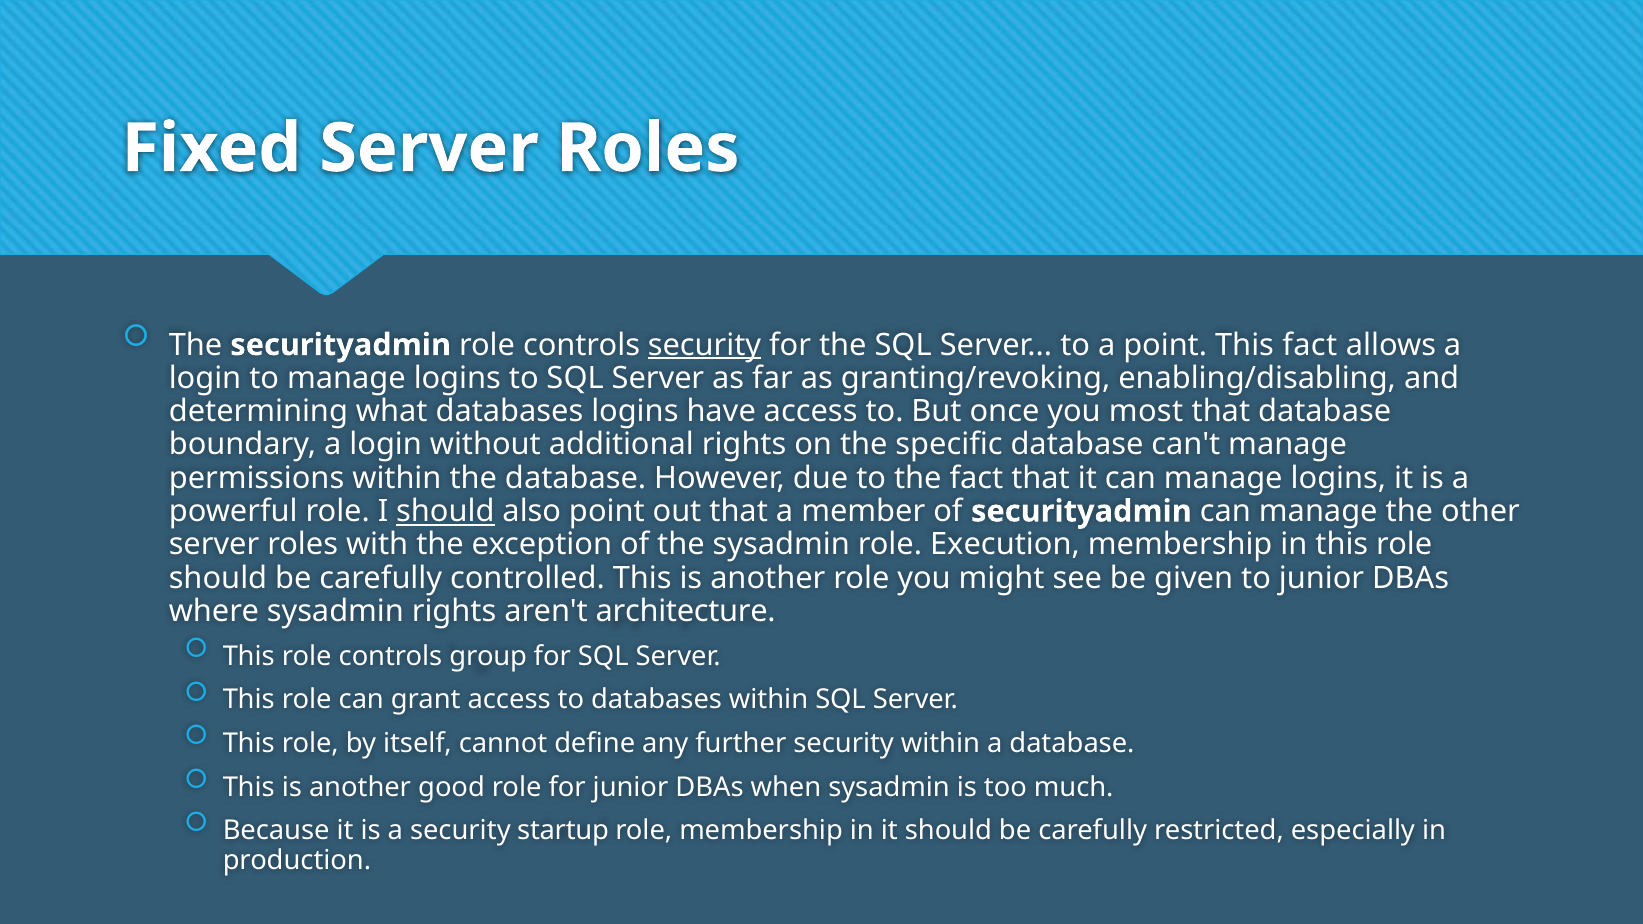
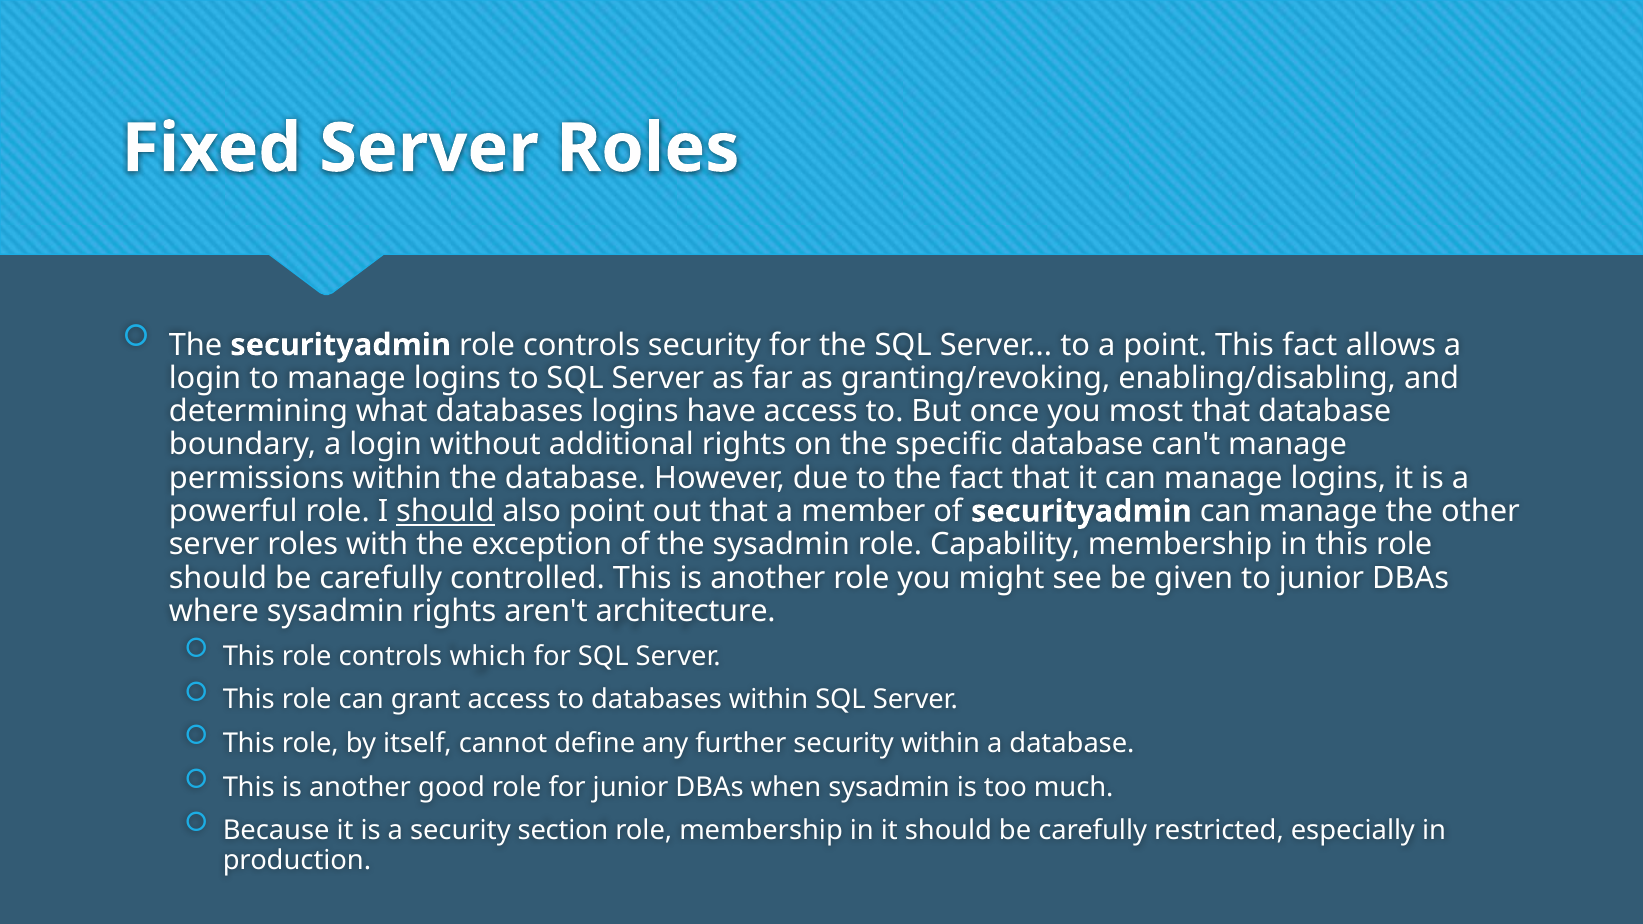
security at (705, 345) underline: present -> none
Execution: Execution -> Capability
group: group -> which
startup: startup -> section
